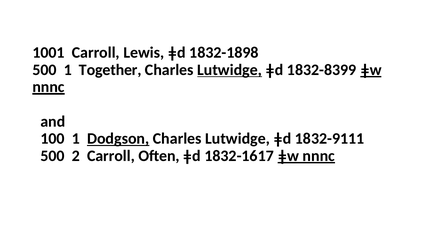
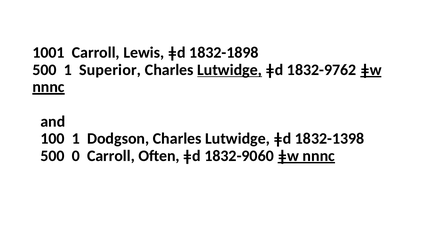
Together: Together -> Superior
1832-8399: 1832-8399 -> 1832-9762
Dodgson underline: present -> none
1832-9111: 1832-9111 -> 1832-1398
2: 2 -> 0
1832-1617: 1832-1617 -> 1832-9060
